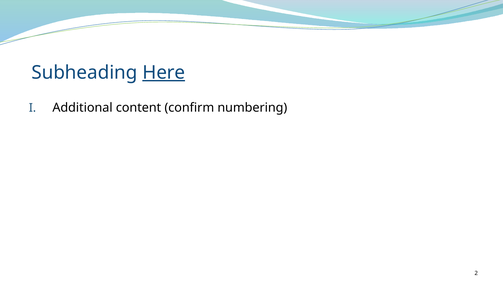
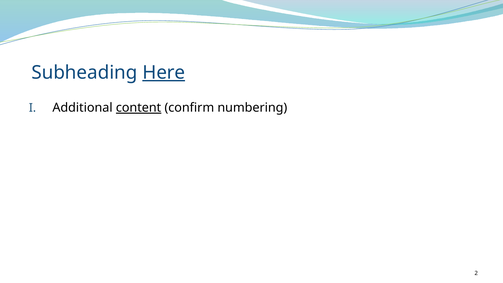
content underline: none -> present
